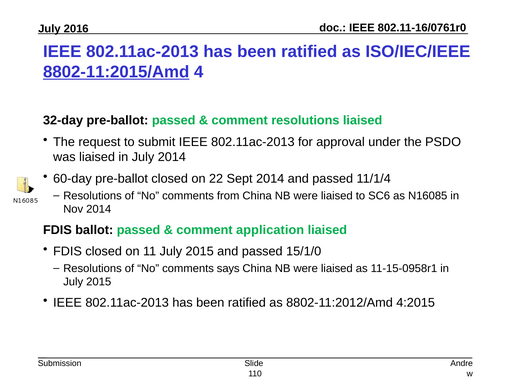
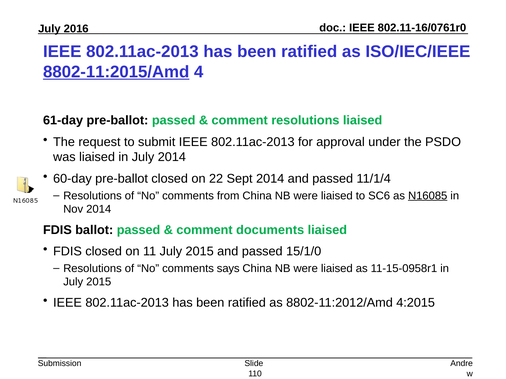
32-day: 32-day -> 61-day
N16085 at (428, 196) underline: none -> present
application: application -> documents
